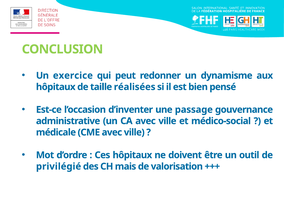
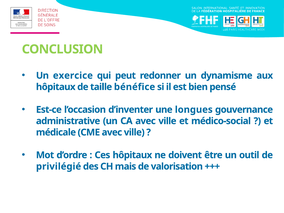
réalisées: réalisées -> bénéfice
passage: passage -> longues
